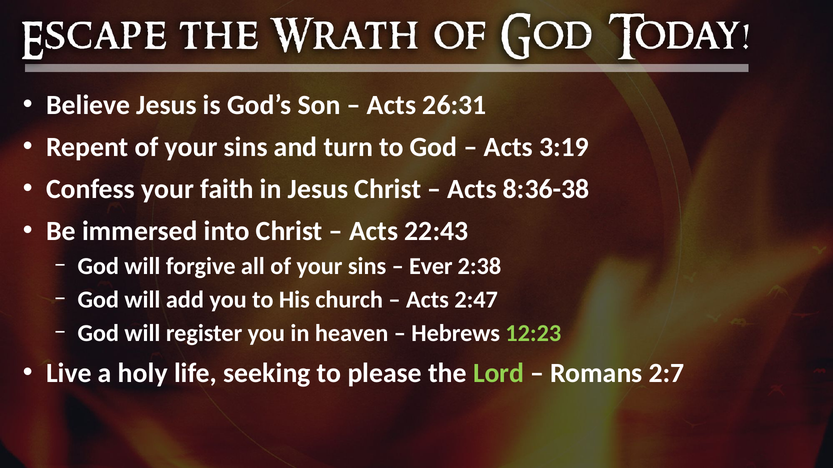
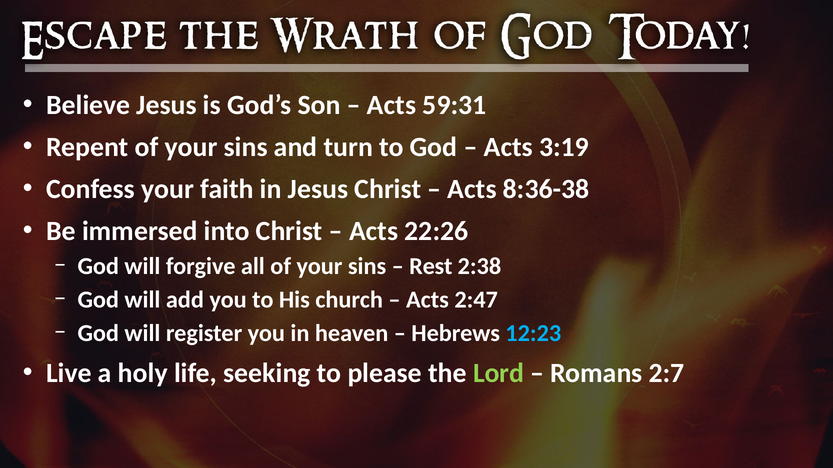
26:31: 26:31 -> 59:31
22:43: 22:43 -> 22:26
Ever: Ever -> Rest
12:23 colour: light green -> light blue
